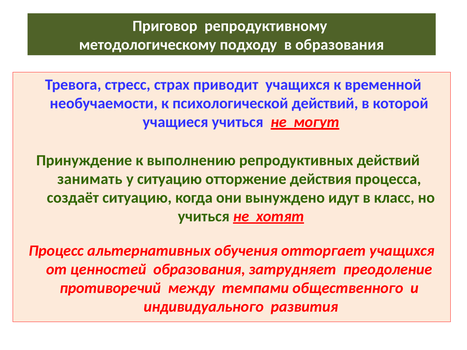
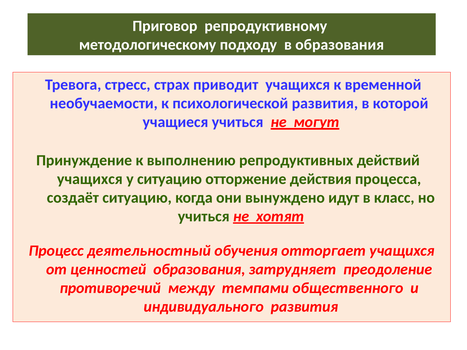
психологической действий: действий -> развития
занимать at (90, 179): занимать -> учащихся
альтернативных: альтернативных -> деятельностный
